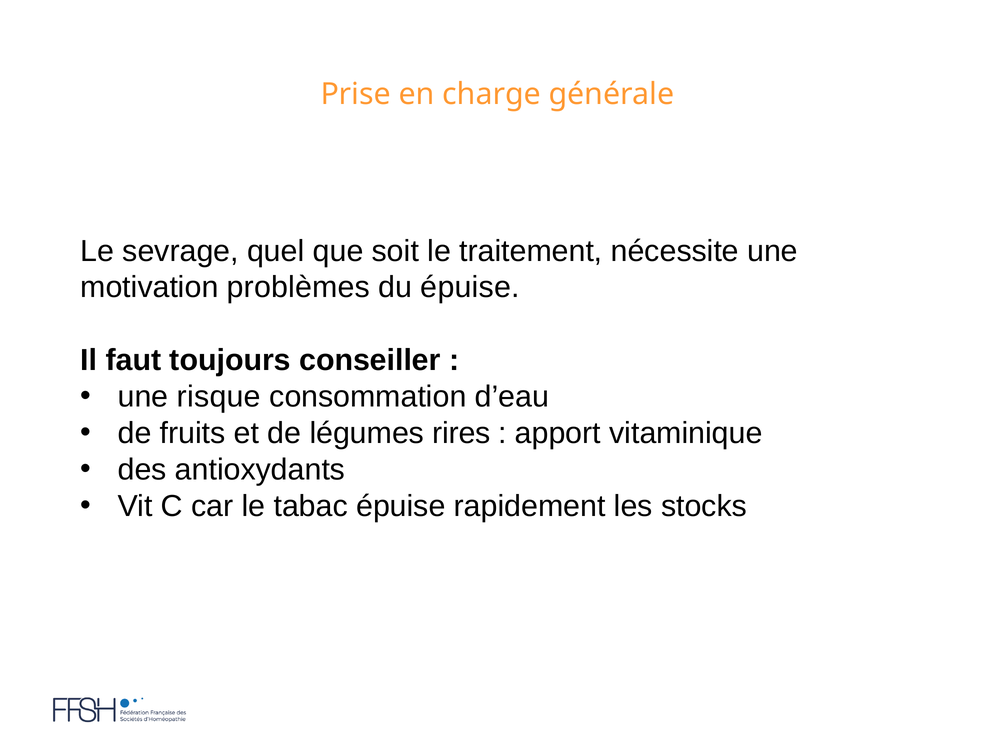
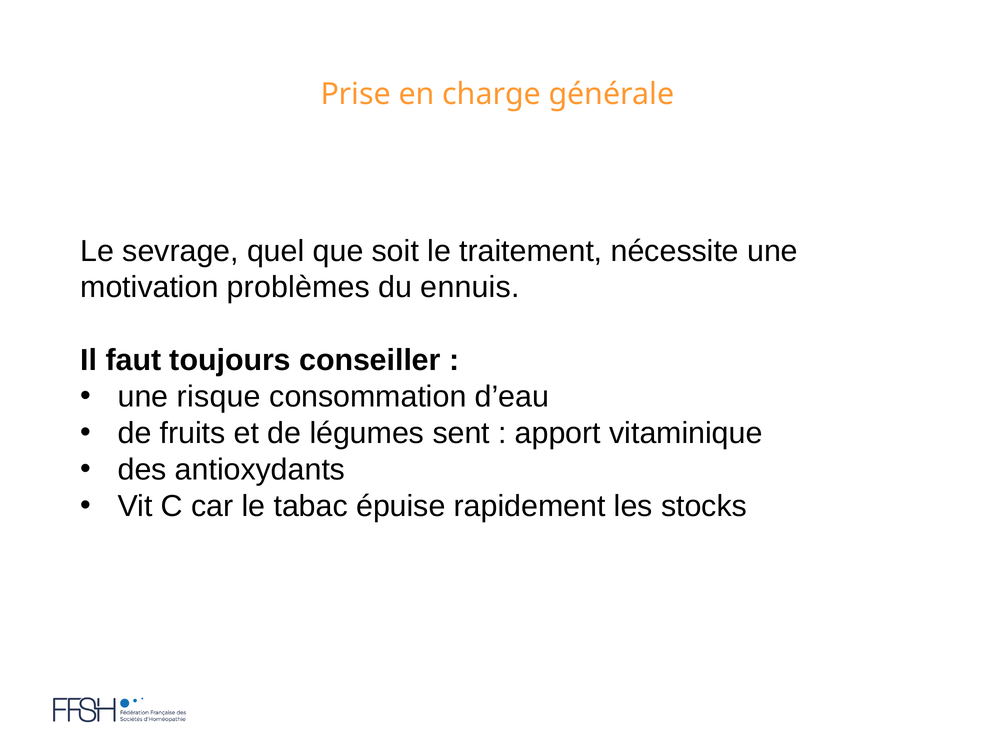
du épuise: épuise -> ennuis
rires: rires -> sent
